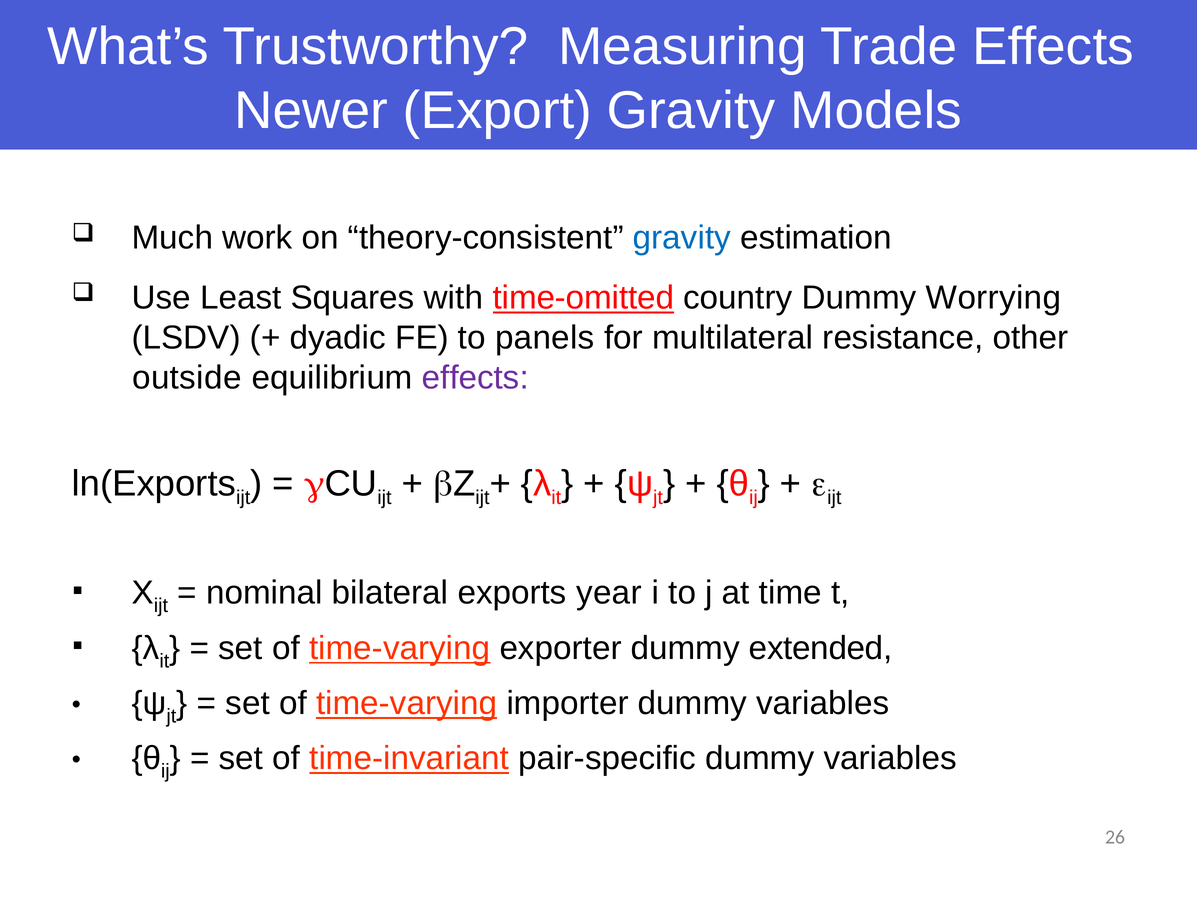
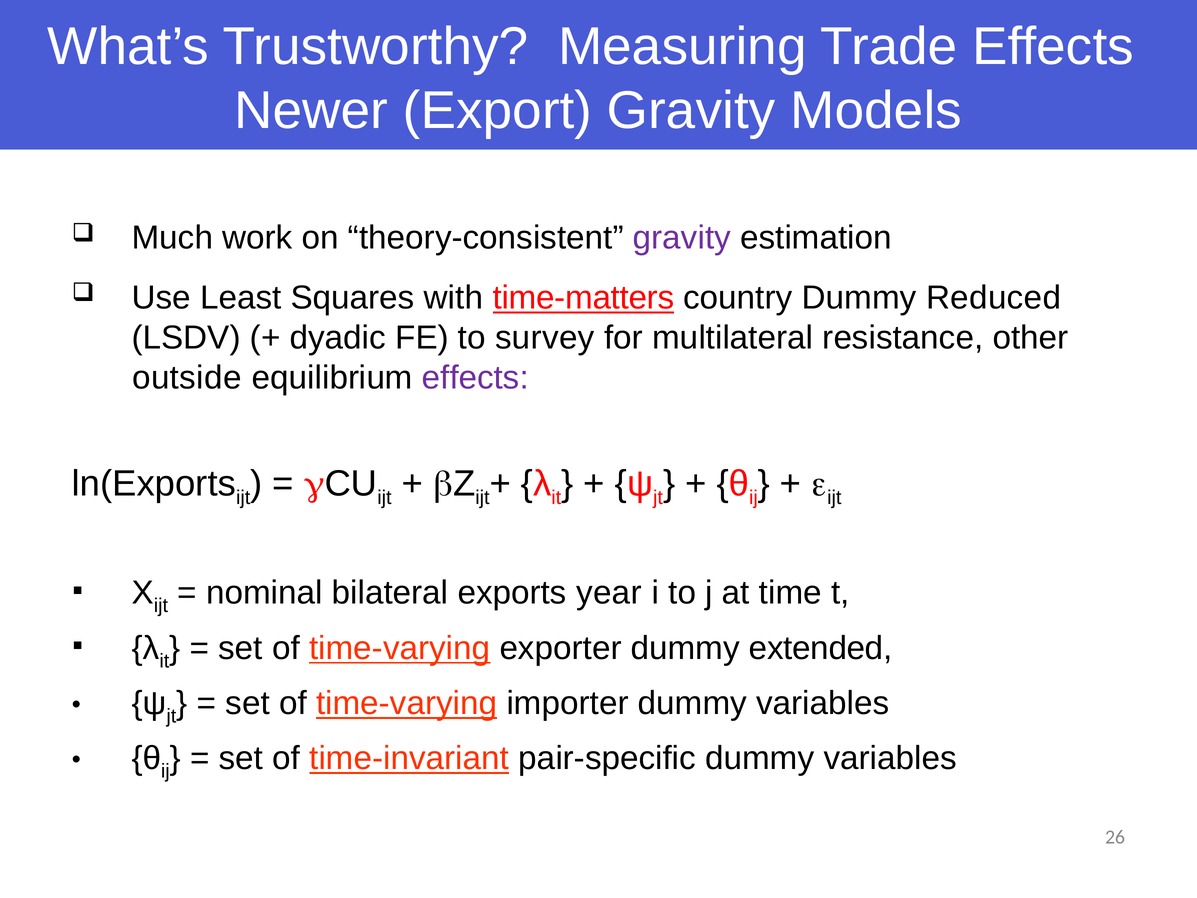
gravity at (682, 238) colour: blue -> purple
time-omitted: time-omitted -> time-matters
Worrying: Worrying -> Reduced
panels: panels -> survey
